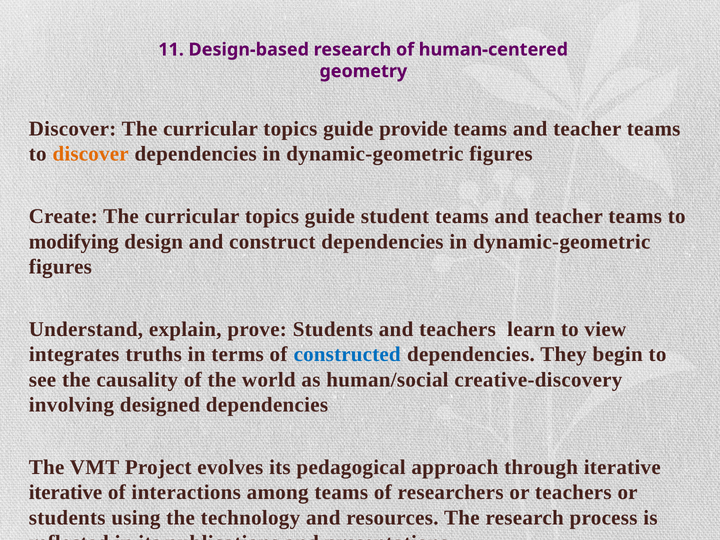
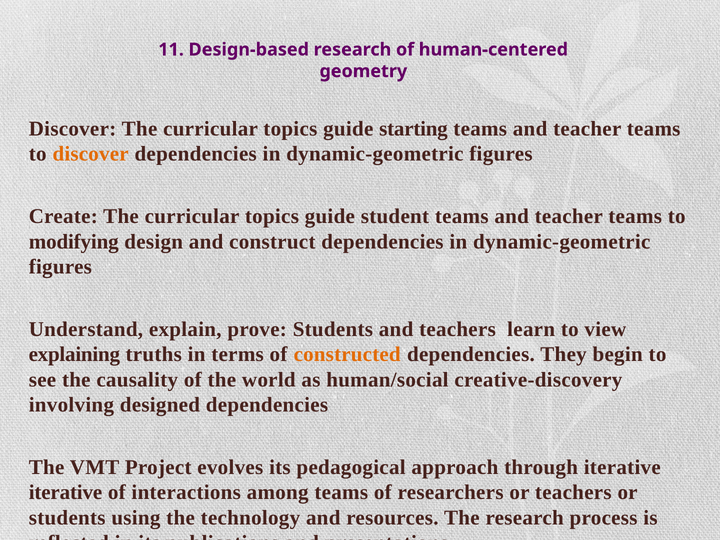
provide: provide -> starting
integrates: integrates -> explaining
constructed colour: blue -> orange
